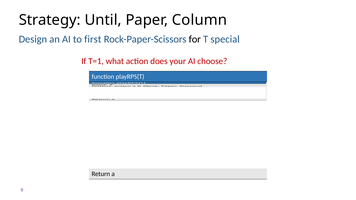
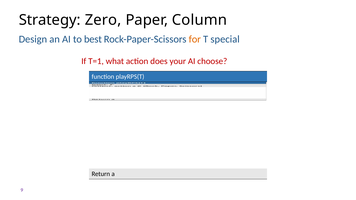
Until: Until -> Zero
first: first -> best
for colour: black -> orange
